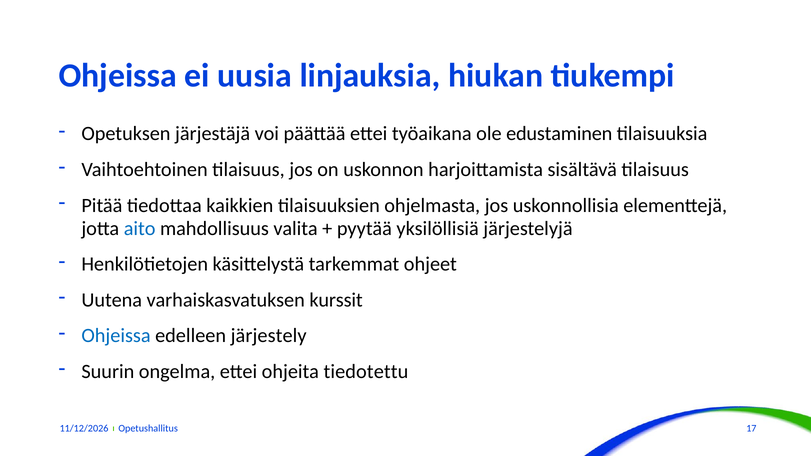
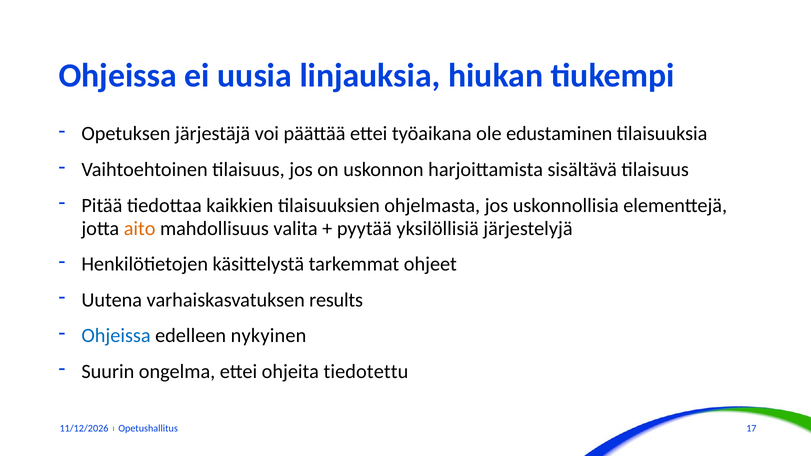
aito colour: blue -> orange
kurssit: kurssit -> results
järjestely: järjestely -> nykyinen
